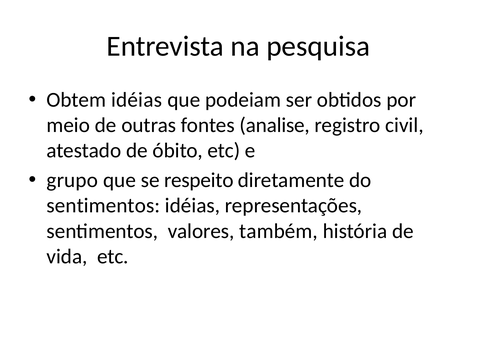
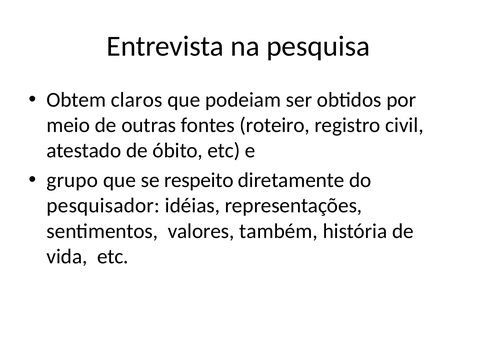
Obtem idéias: idéias -> claros
analise: analise -> roteiro
sentimentos at (103, 206): sentimentos -> pesquisador
